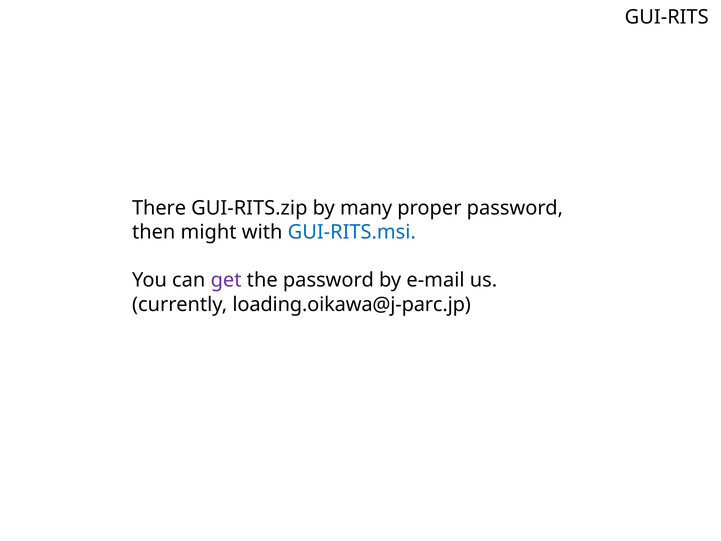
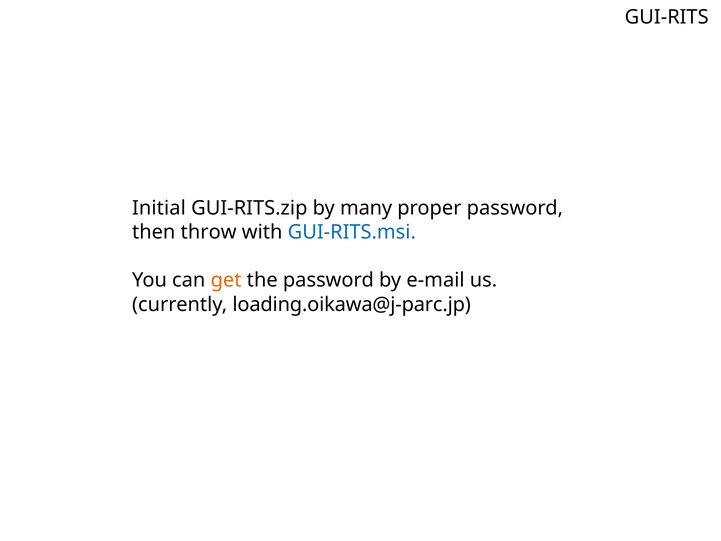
There: There -> Initial
might: might -> throw
get colour: purple -> orange
